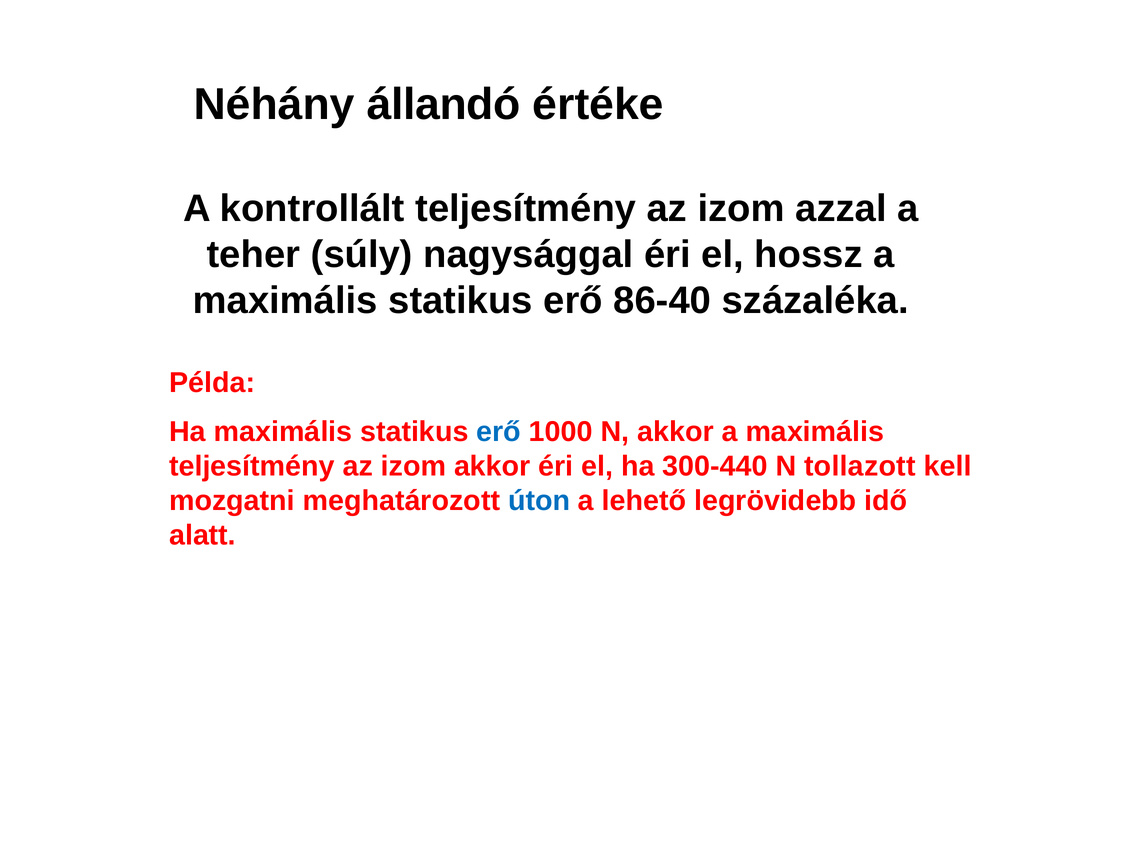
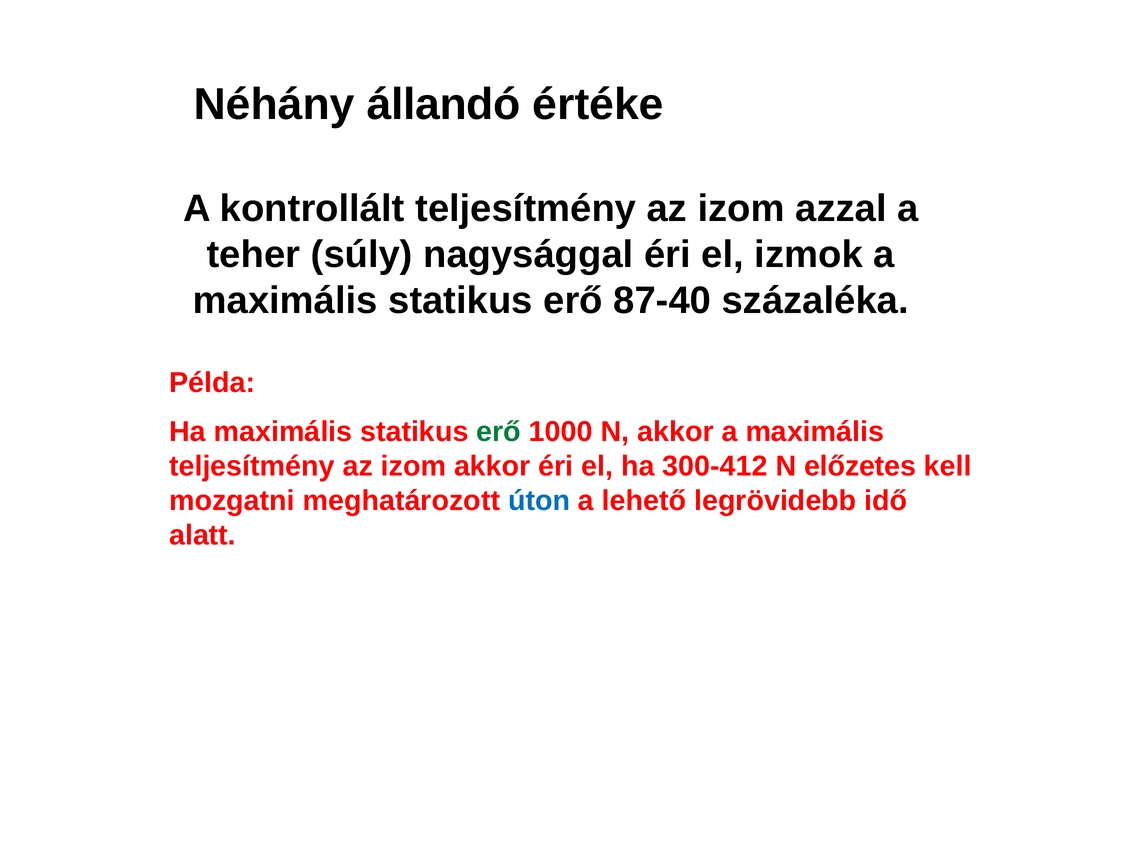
hossz: hossz -> izmok
86-40: 86-40 -> 87-40
erő at (499, 431) colour: blue -> green
300-440: 300-440 -> 300-412
tollazott: tollazott -> előzetes
